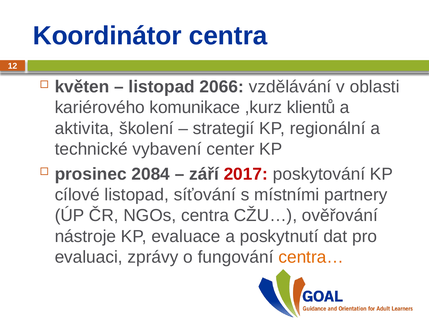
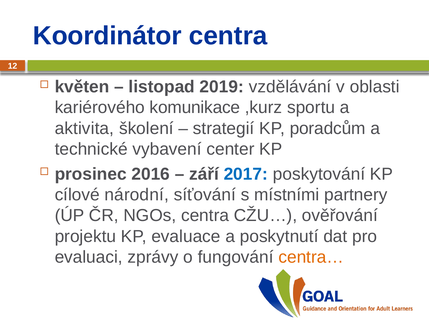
2066: 2066 -> 2019
klientů: klientů -> sportu
regionální: regionální -> poradcům
2084: 2084 -> 2016
2017 colour: red -> blue
cílové listopad: listopad -> národní
nástroje: nástroje -> projektu
